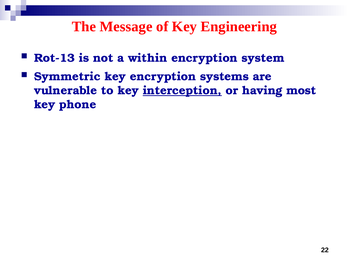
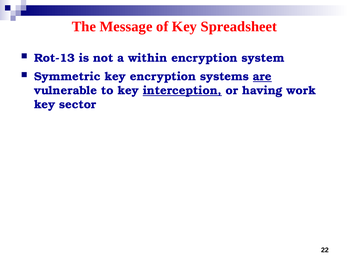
Engineering: Engineering -> Spreadsheet
are underline: none -> present
most: most -> work
phone: phone -> sector
